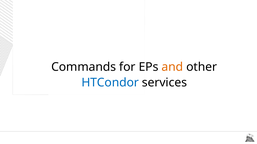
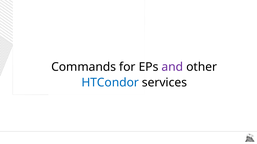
and colour: orange -> purple
